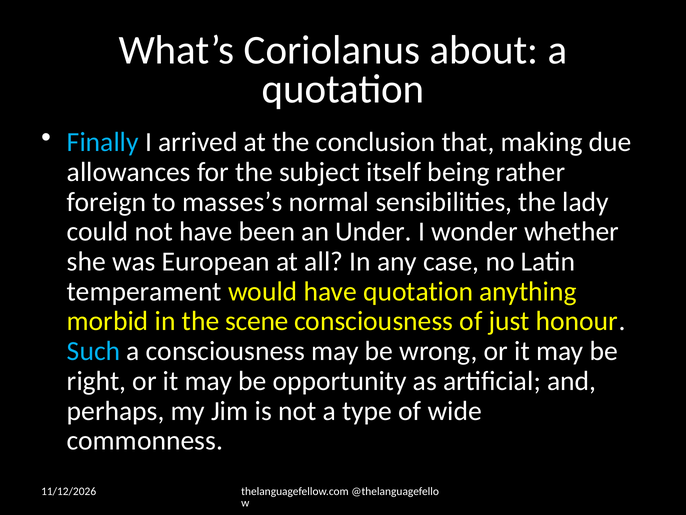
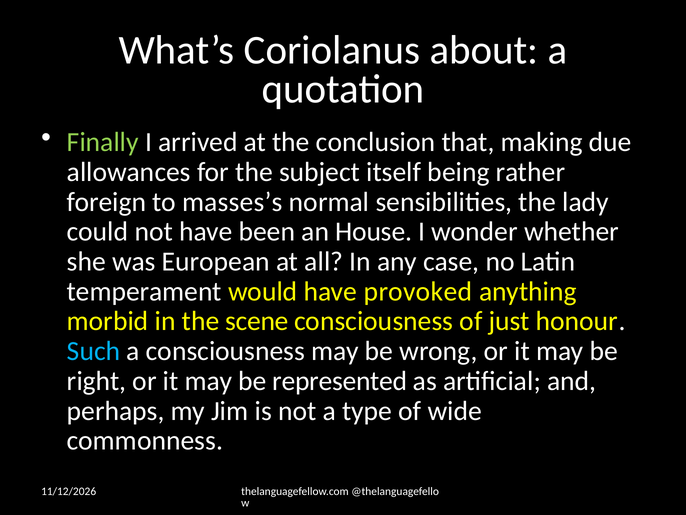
Finally colour: light blue -> light green
Under: Under -> House
have quotation: quotation -> provoked
opportunity: opportunity -> represented
